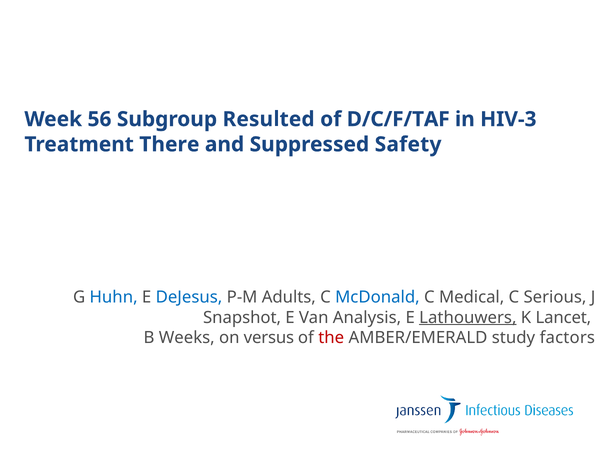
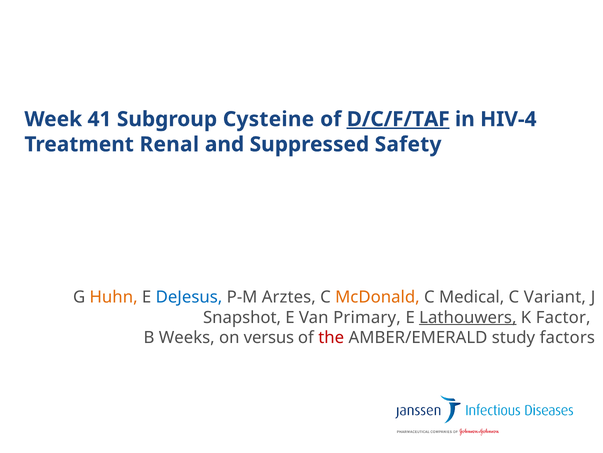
56: 56 -> 41
Resulted: Resulted -> Cysteine
D/C/F/TAF underline: none -> present
HIV-3: HIV-3 -> HIV-4
There: There -> Renal
Huhn colour: blue -> orange
Adults: Adults -> Arztes
McDonald colour: blue -> orange
Serious: Serious -> Variant
Analysis: Analysis -> Primary
Lancet: Lancet -> Factor
